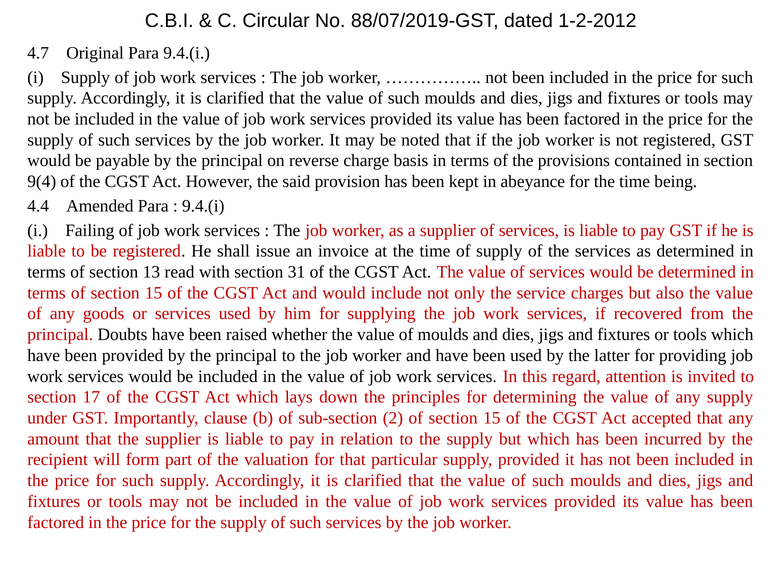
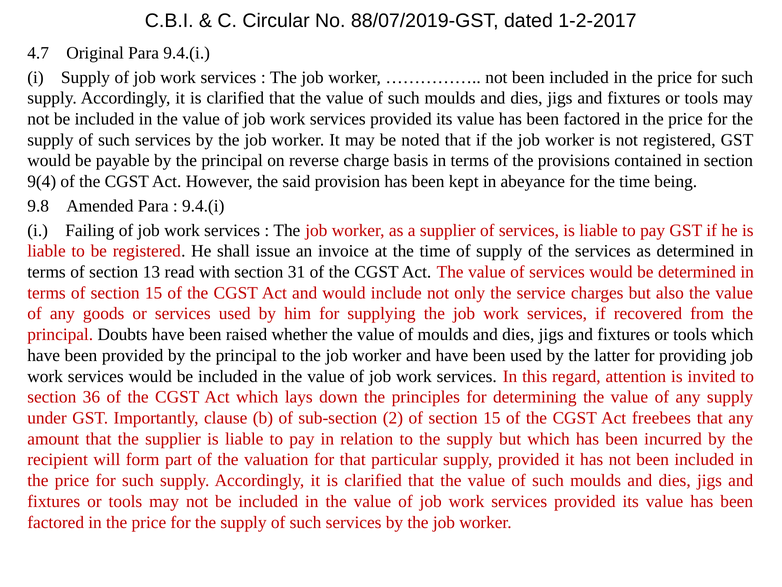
1-2-2012: 1-2-2012 -> 1-2-2017
4.4: 4.4 -> 9.8
17: 17 -> 36
accepted: accepted -> freebees
